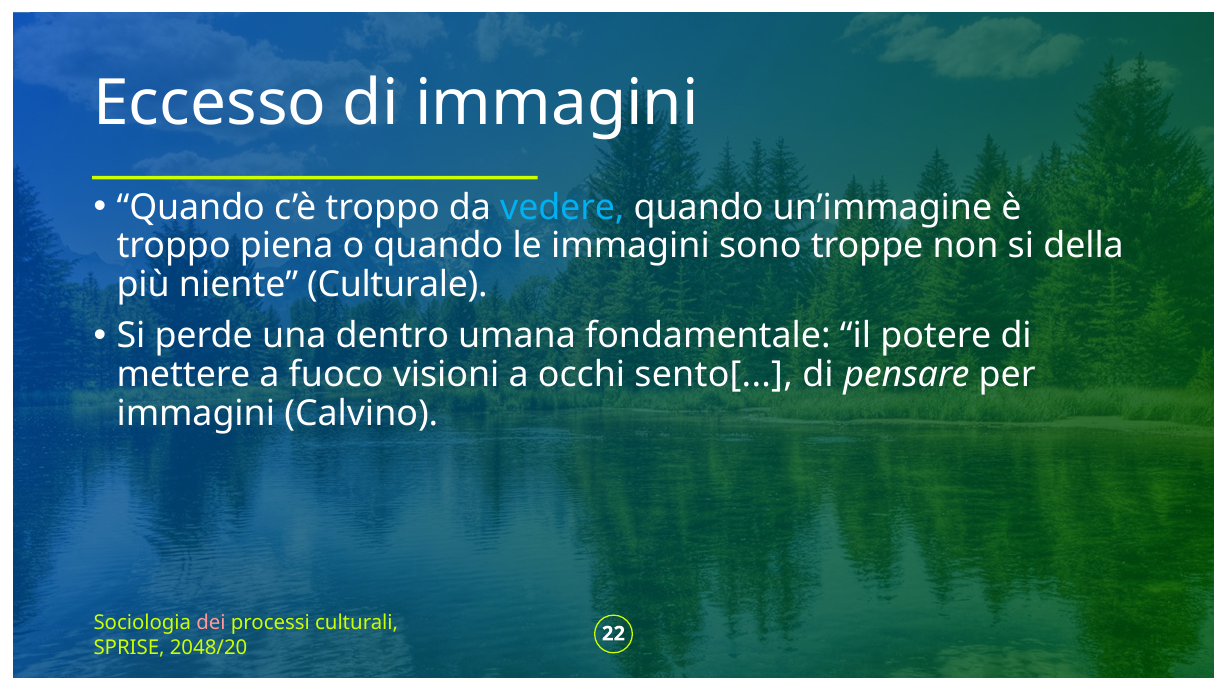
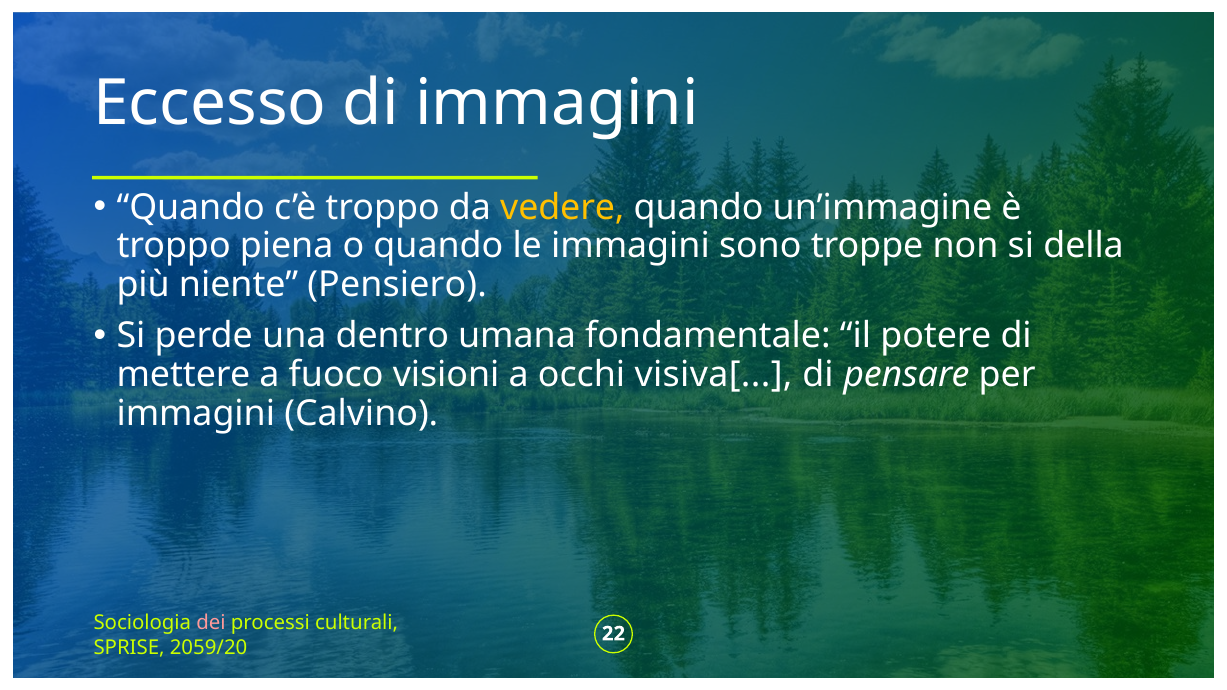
vedere colour: light blue -> yellow
Culturale: Culturale -> Pensiero
sento[: sento[ -> visiva[
2048/20: 2048/20 -> 2059/20
